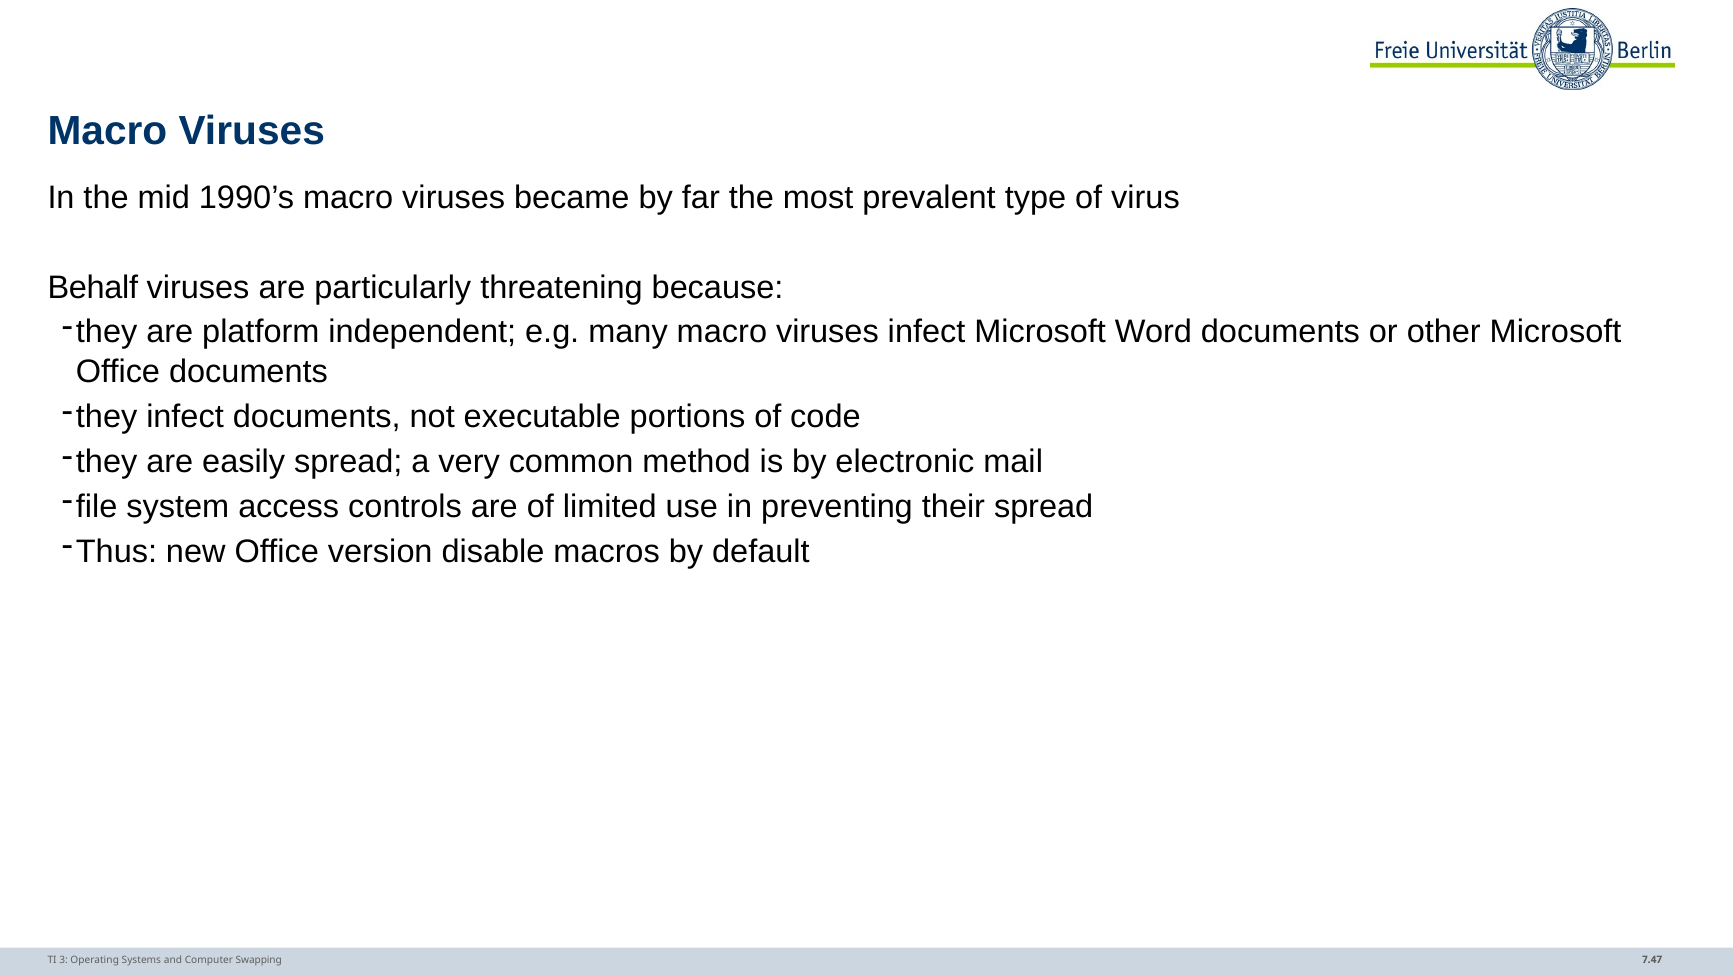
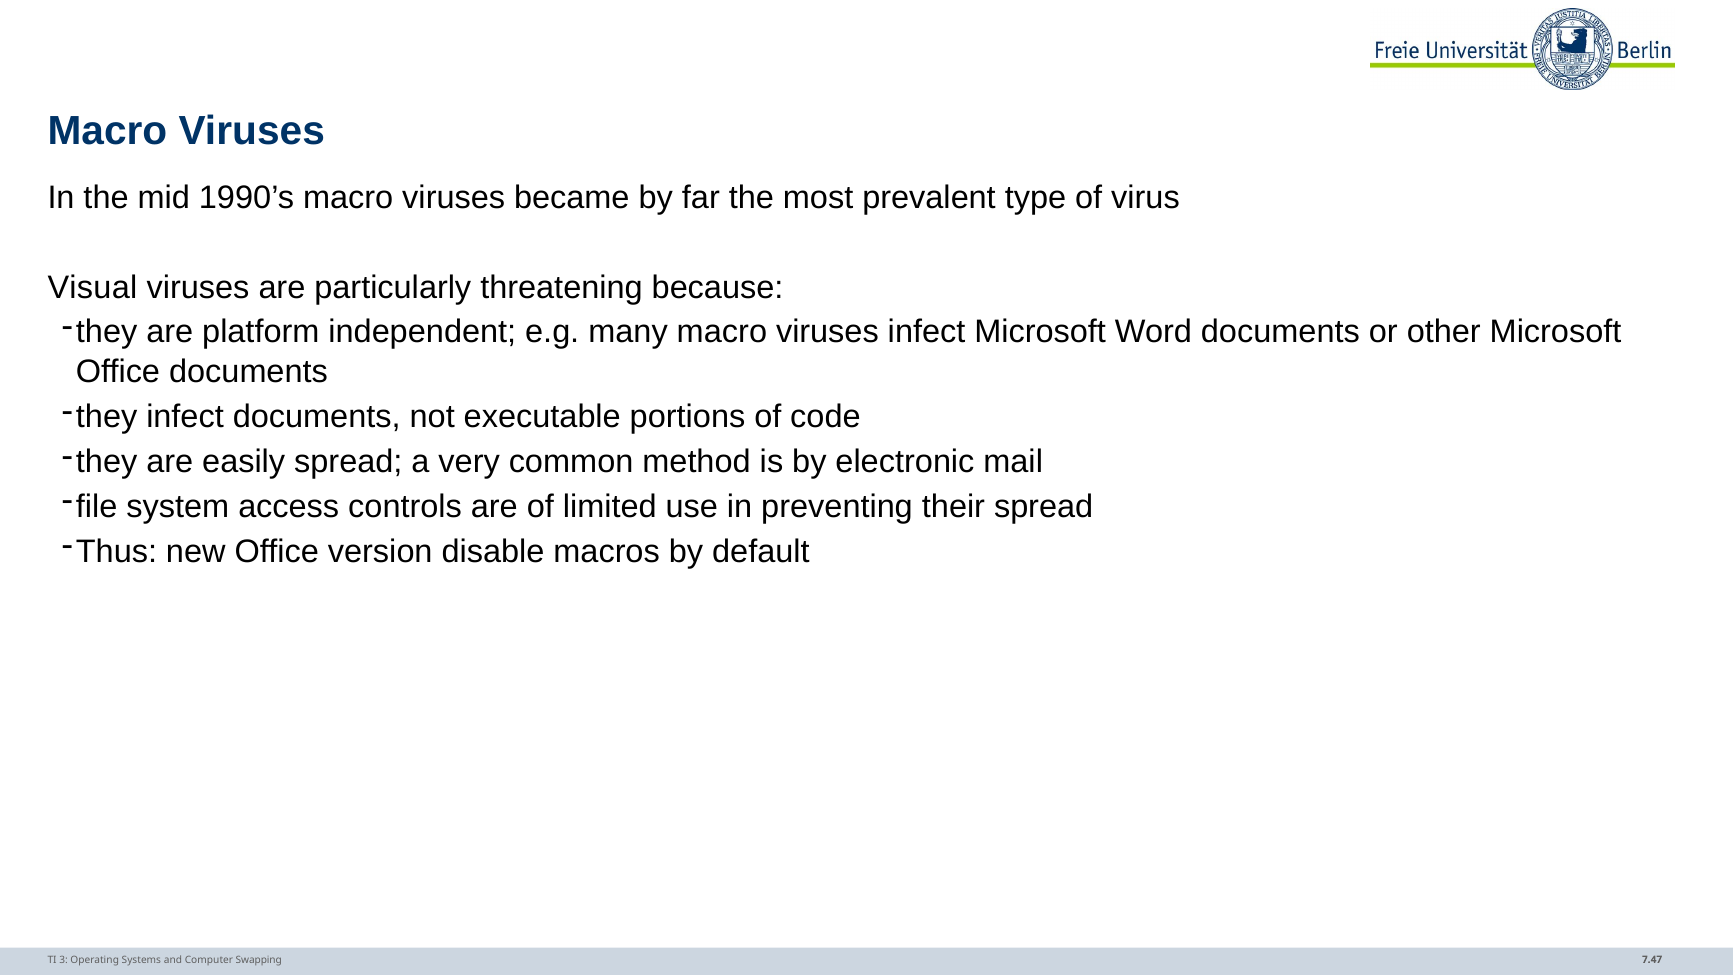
Behalf: Behalf -> Visual
